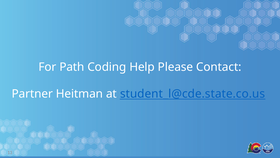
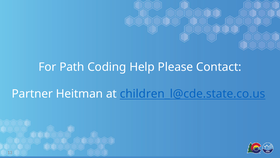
student_l@cde.state.co.us: student_l@cde.state.co.us -> children_l@cde.state.co.us
